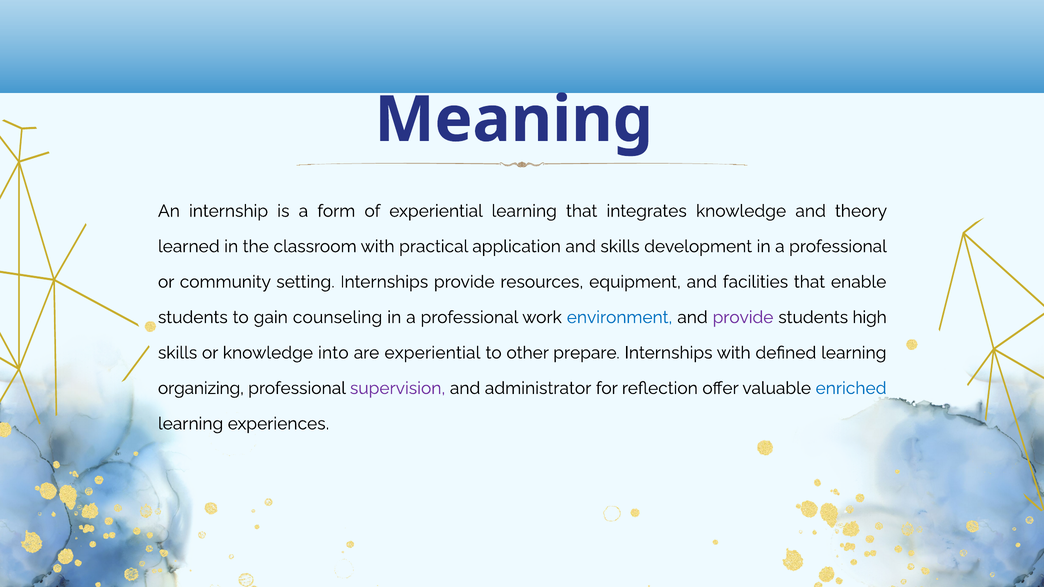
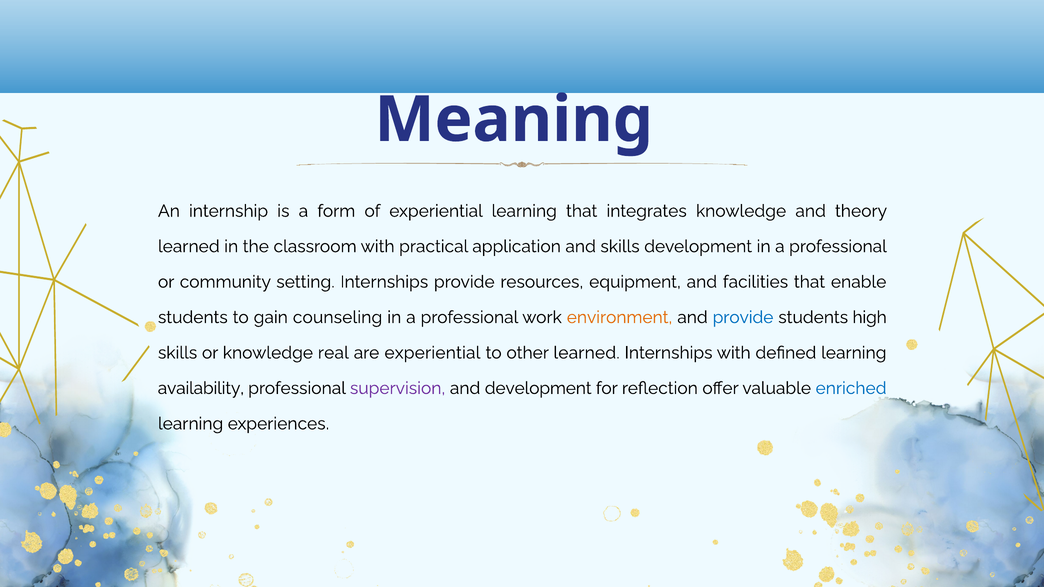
environment colour: blue -> orange
provide at (743, 317) colour: purple -> blue
into: into -> real
other prepare: prepare -> learned
organizing: organizing -> availability
and administrator: administrator -> development
